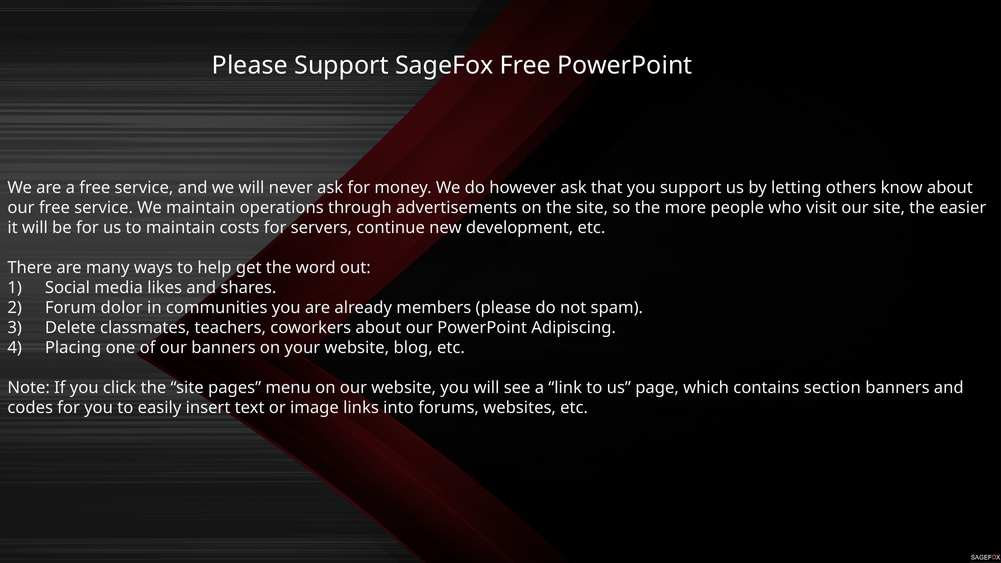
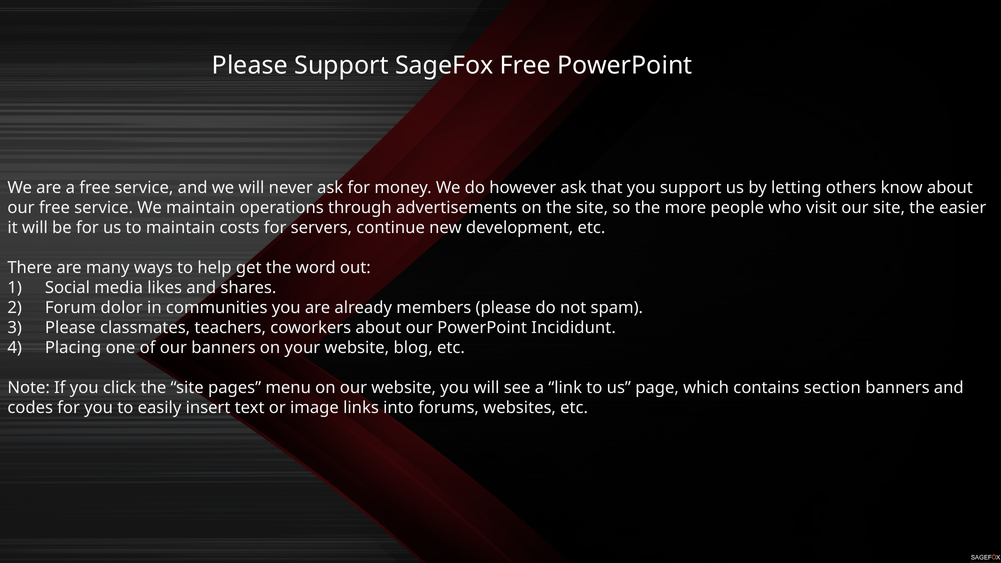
Delete at (70, 328): Delete -> Please
Adipiscing: Adipiscing -> Incididunt
